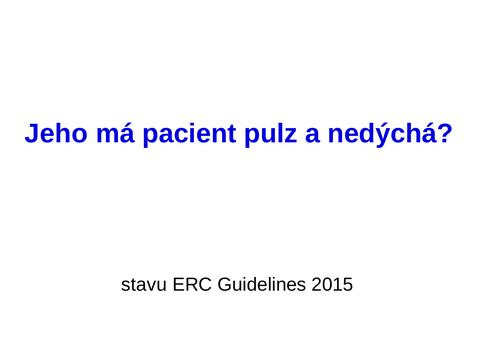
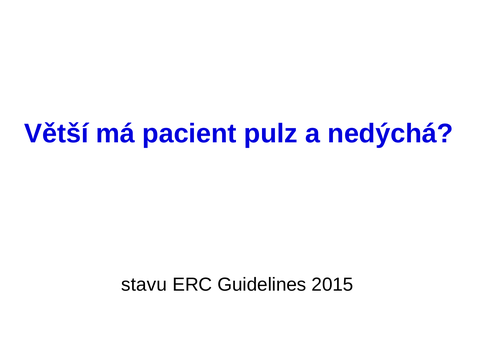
Jeho: Jeho -> Větší
